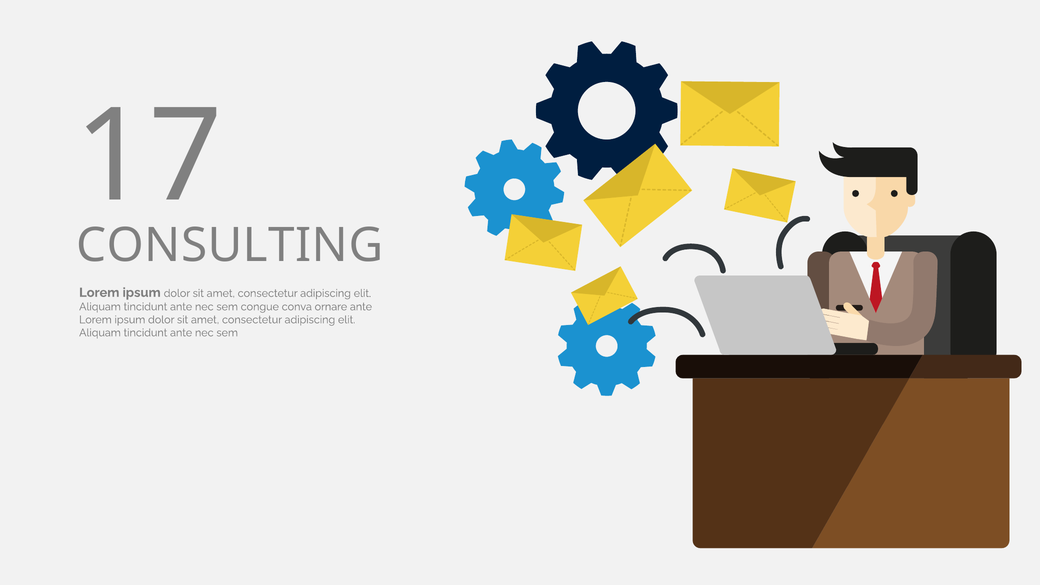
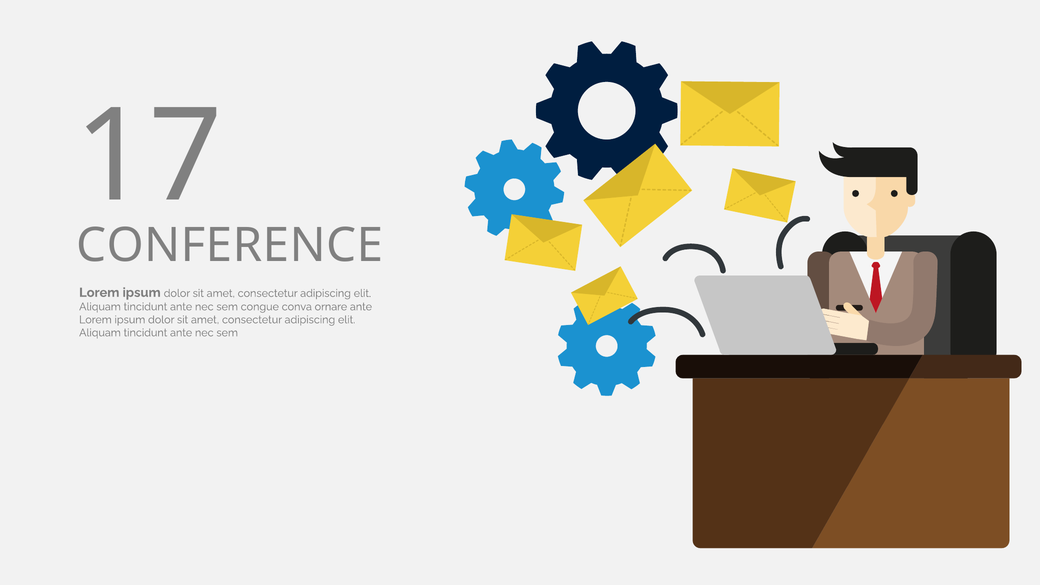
CONSULTING: CONSULTING -> CONFERENCE
